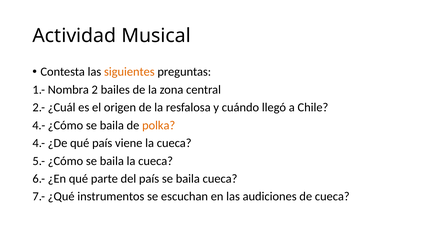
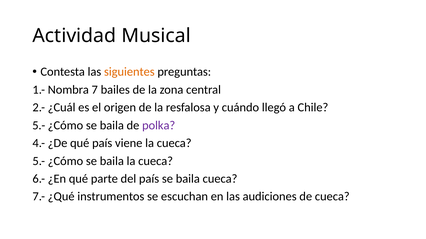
2: 2 -> 7
4.- at (39, 126): 4.- -> 5.-
polka colour: orange -> purple
